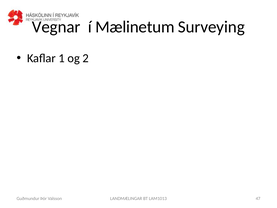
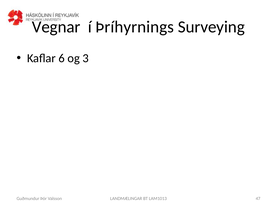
Mælinetum: Mælinetum -> Þríhyrnings
1: 1 -> 6
2: 2 -> 3
